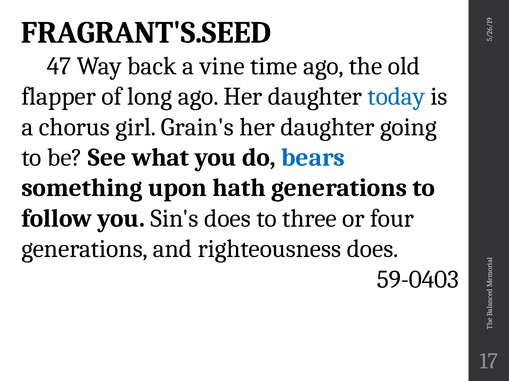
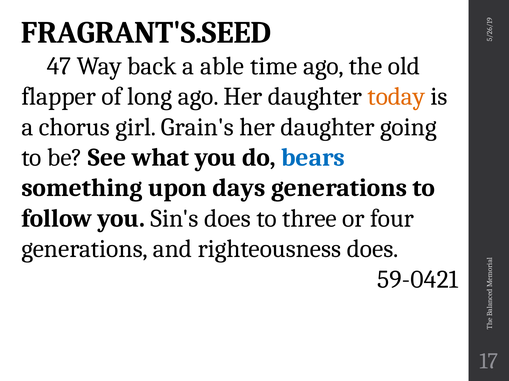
vine: vine -> able
today colour: blue -> orange
hath: hath -> days
59-0403: 59-0403 -> 59-0421
